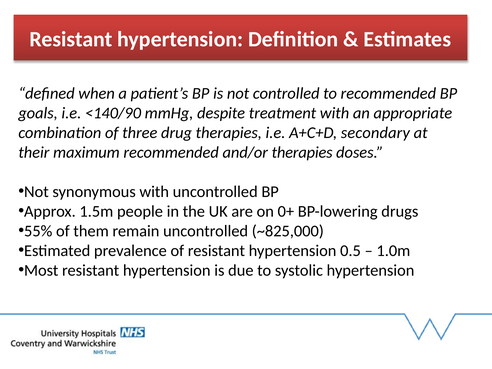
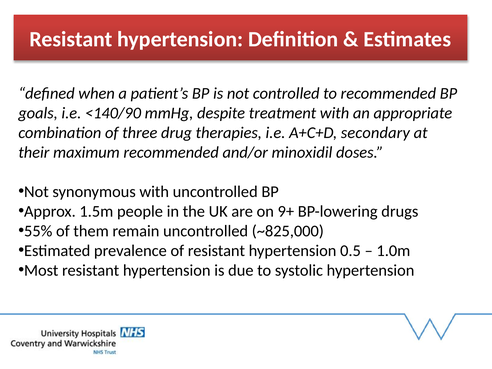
and/or therapies: therapies -> minoxidil
0+: 0+ -> 9+
